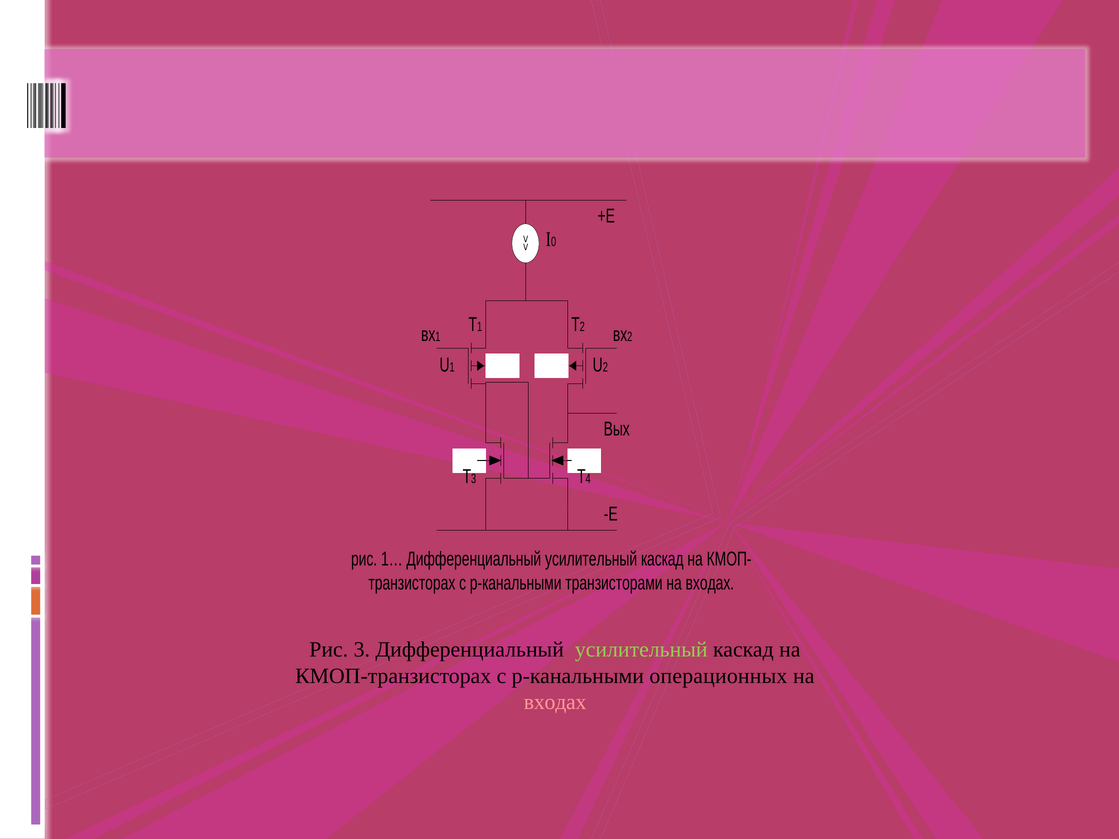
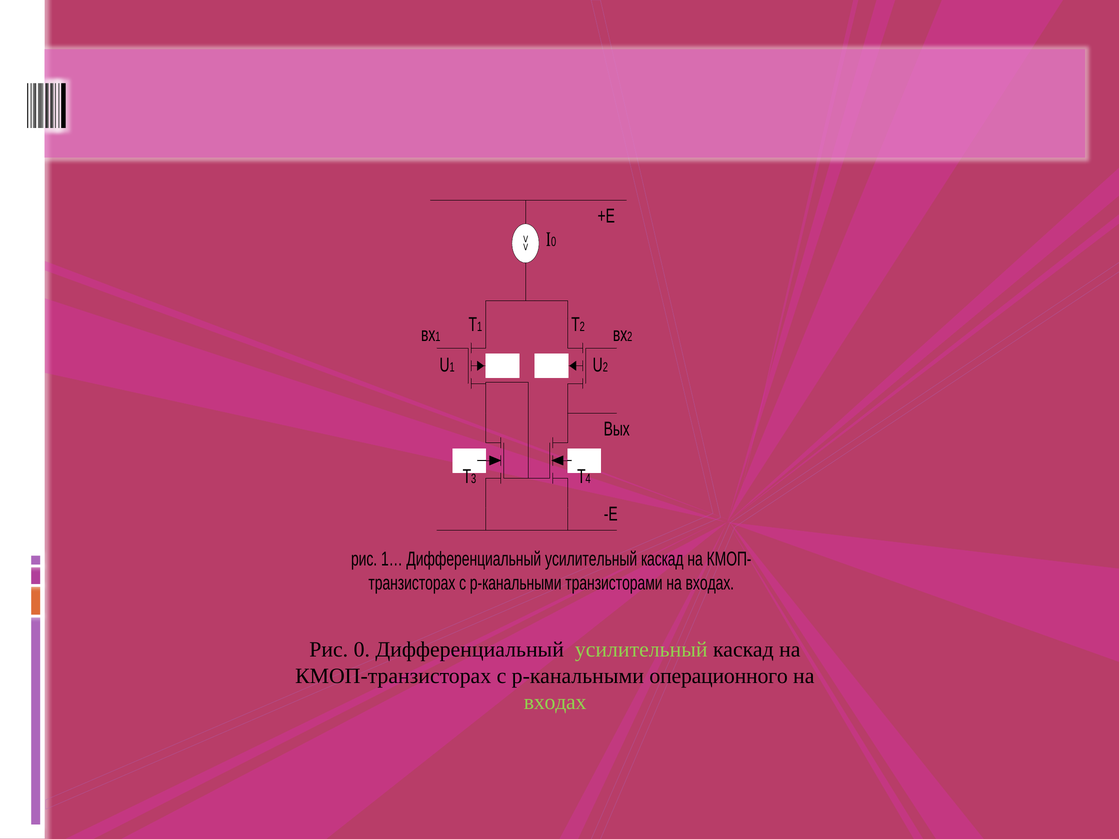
Рис 3: 3 -> 0
операционных: операционных -> операционного
входах at (555, 702) colour: pink -> light green
